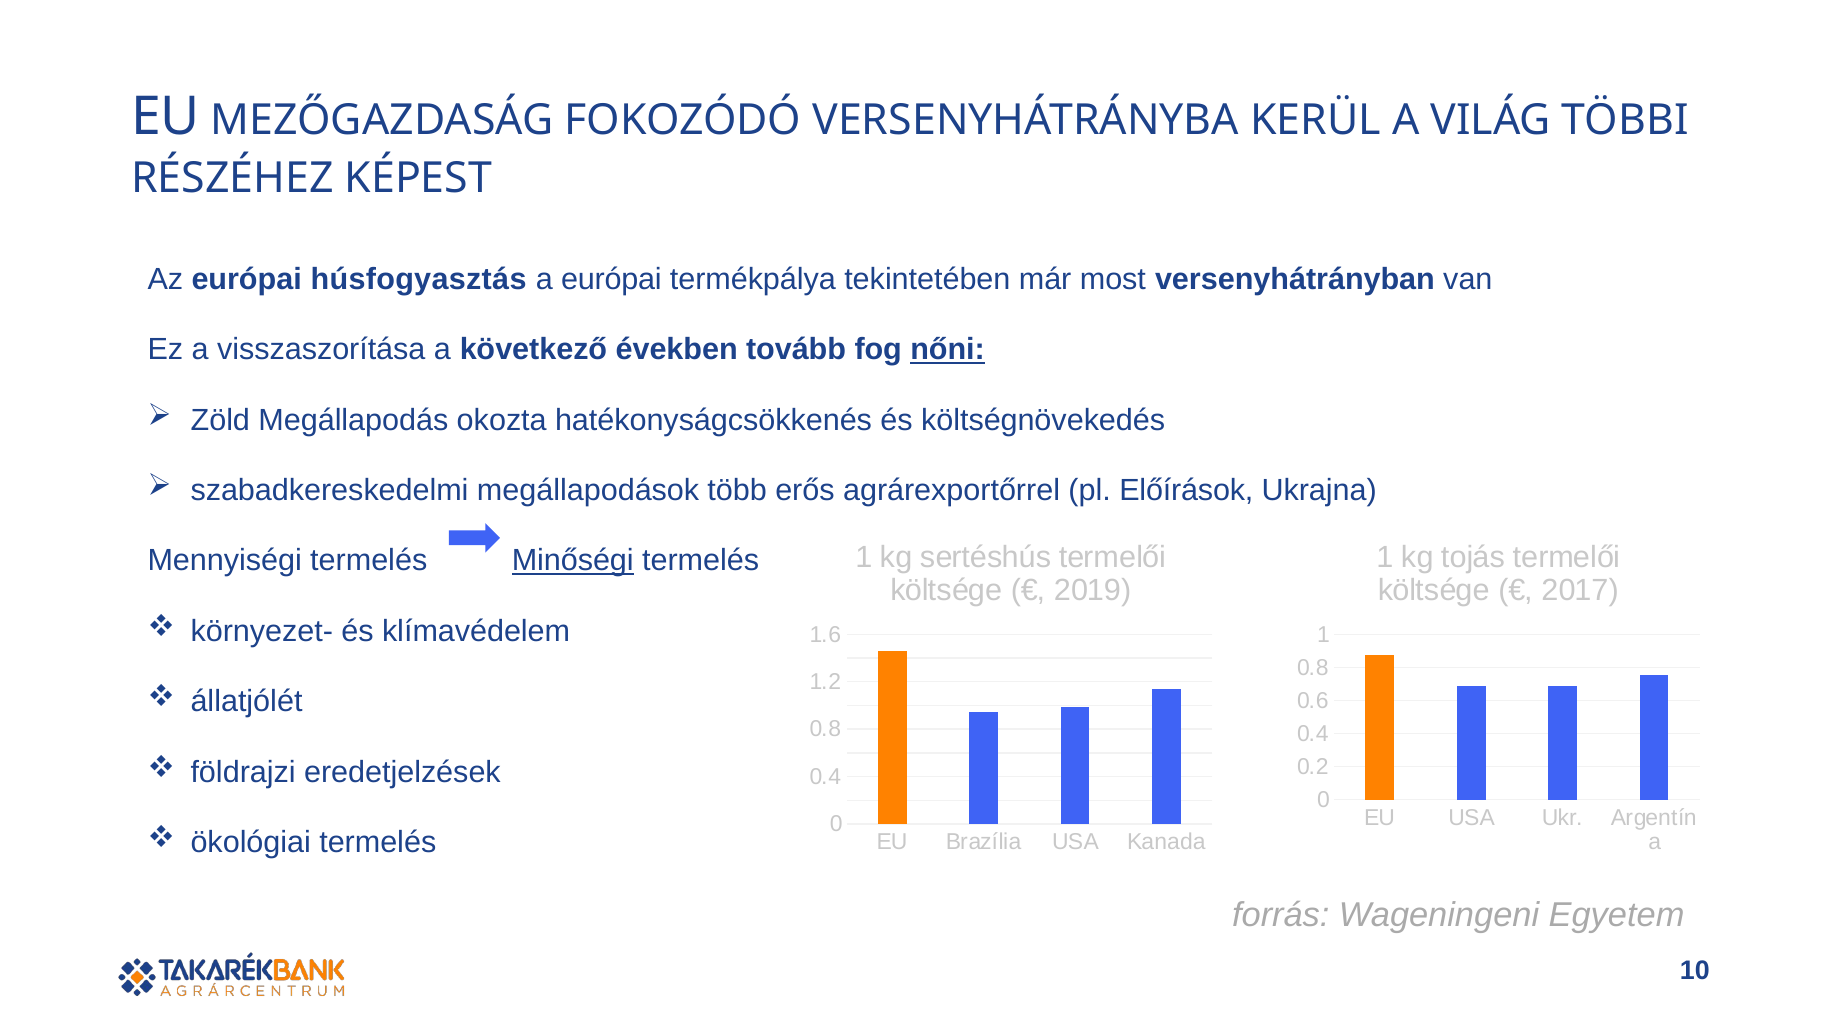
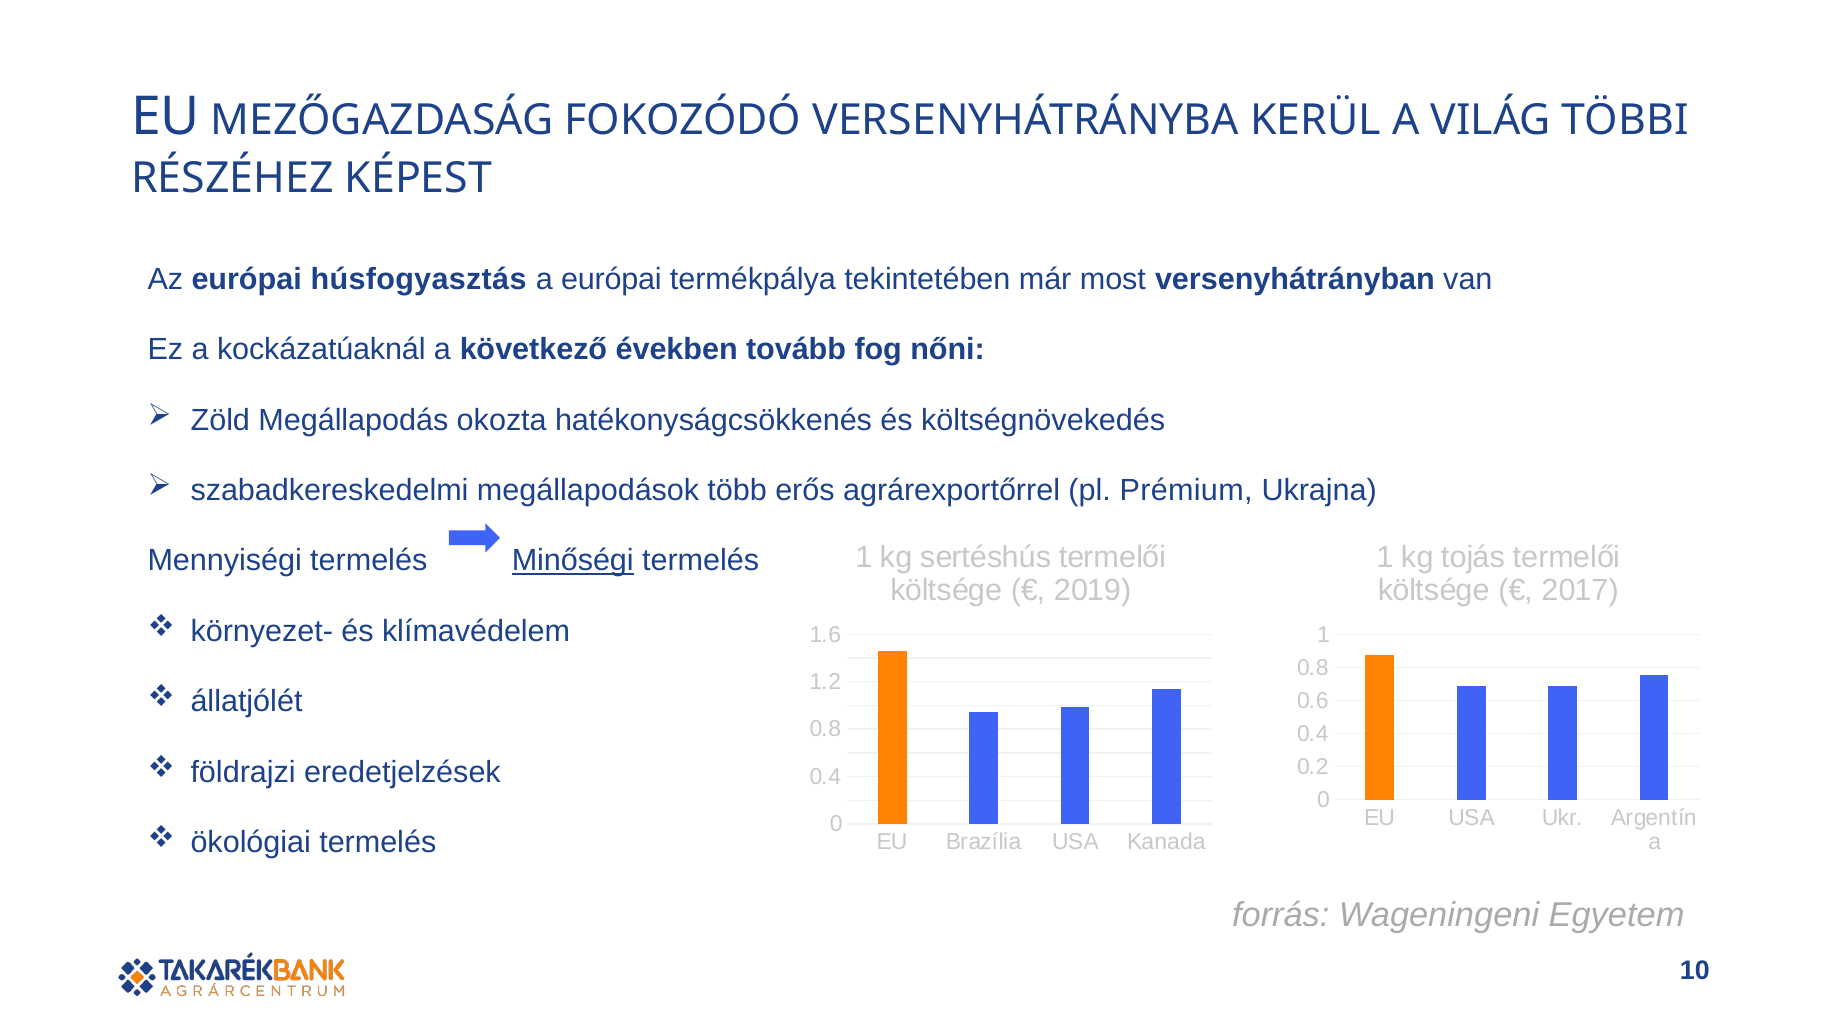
visszaszorítása: visszaszorítása -> kockázatúaknál
nőni underline: present -> none
Előírások: Előírások -> Prémium
